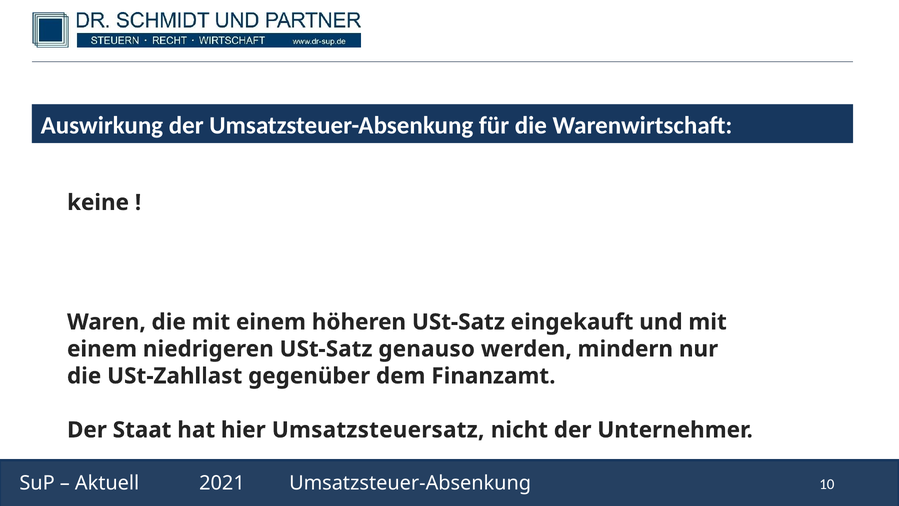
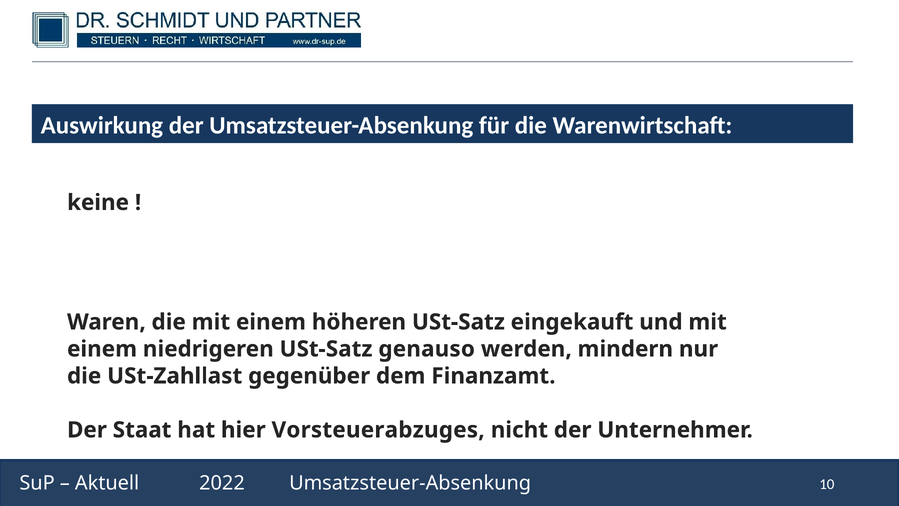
Umsatzsteuersatz: Umsatzsteuersatz -> Vorsteuerabzuges
2021: 2021 -> 2022
